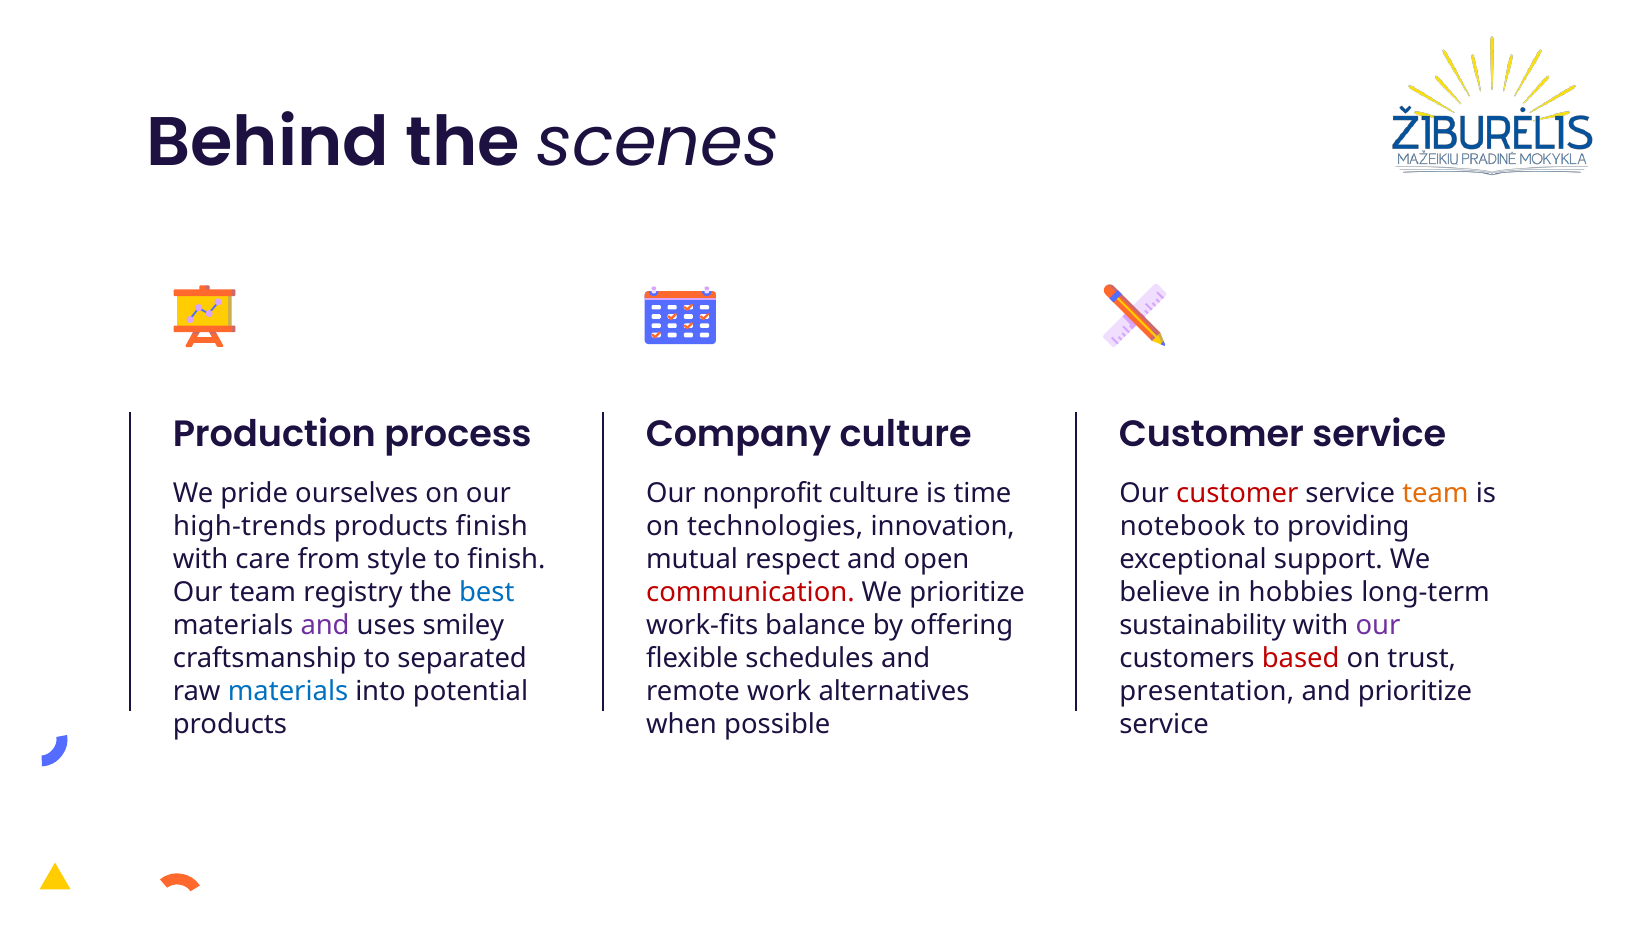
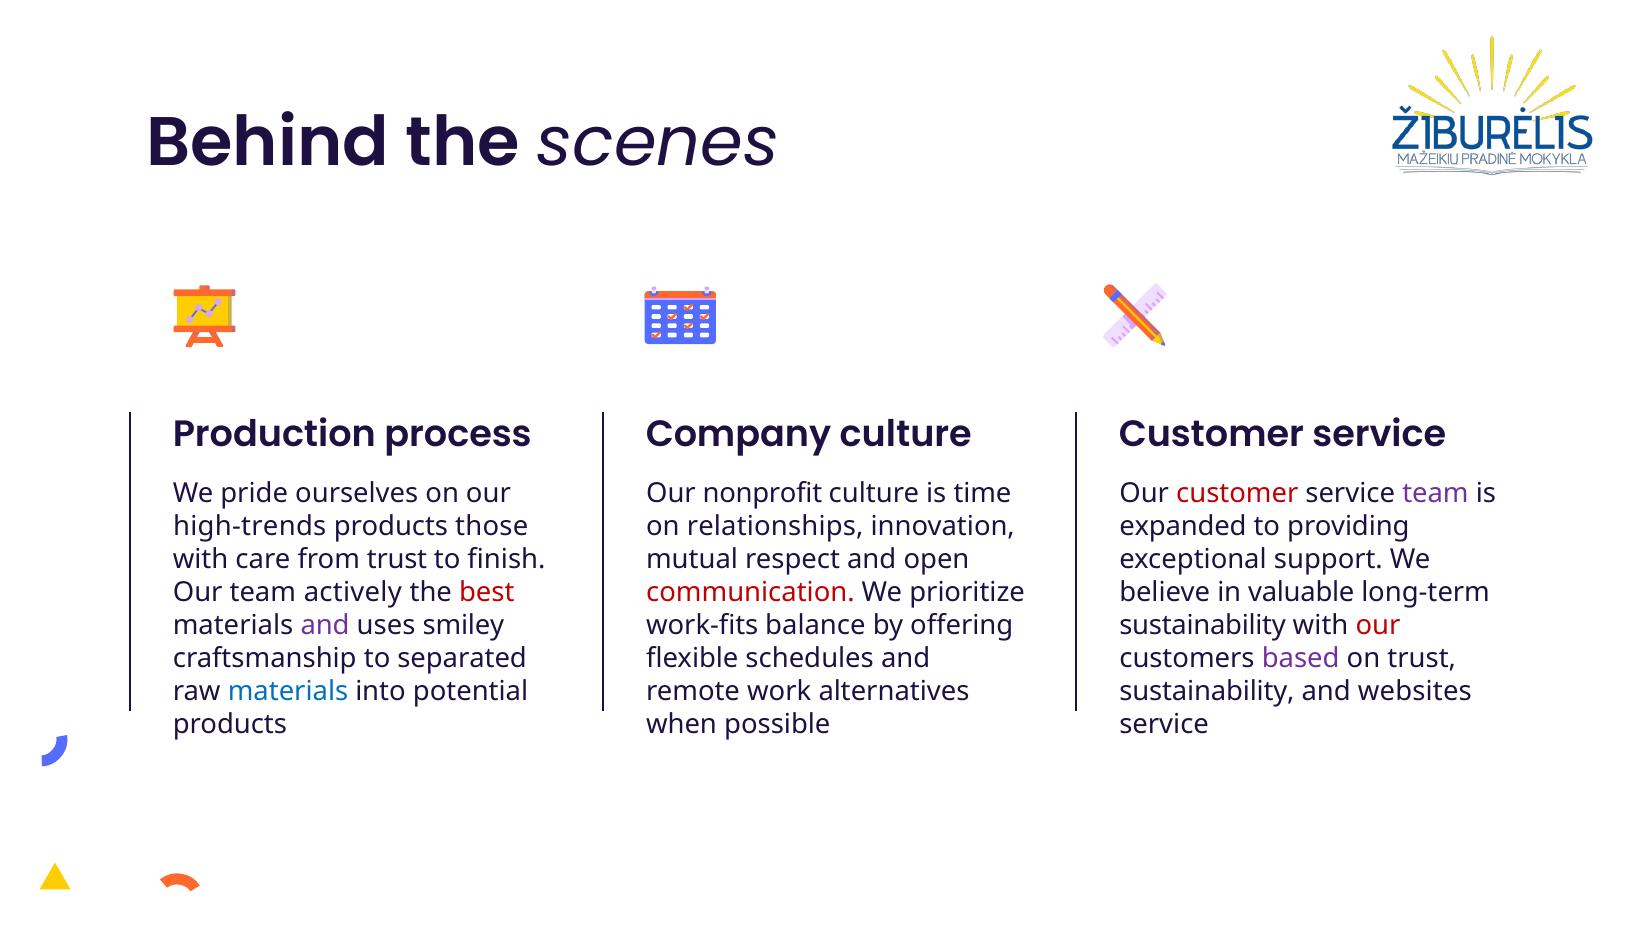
team at (1435, 493) colour: orange -> purple
products finish: finish -> those
technologies: technologies -> relationships
notebook: notebook -> expanded
from style: style -> trust
registry: registry -> actively
best colour: blue -> red
hobbies: hobbies -> valuable
our at (1378, 625) colour: purple -> red
based colour: red -> purple
presentation at (1207, 691): presentation -> sustainability
and prioritize: prioritize -> websites
